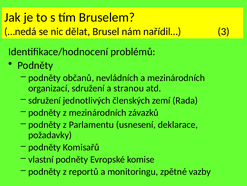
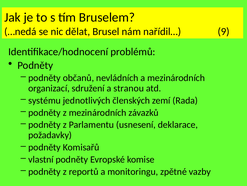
3: 3 -> 9
sdružení at (45, 100): sdružení -> systému
